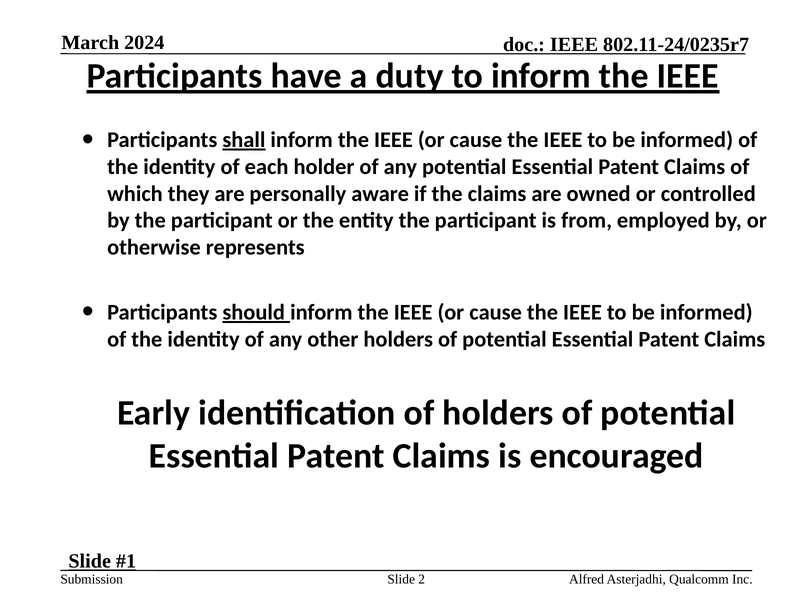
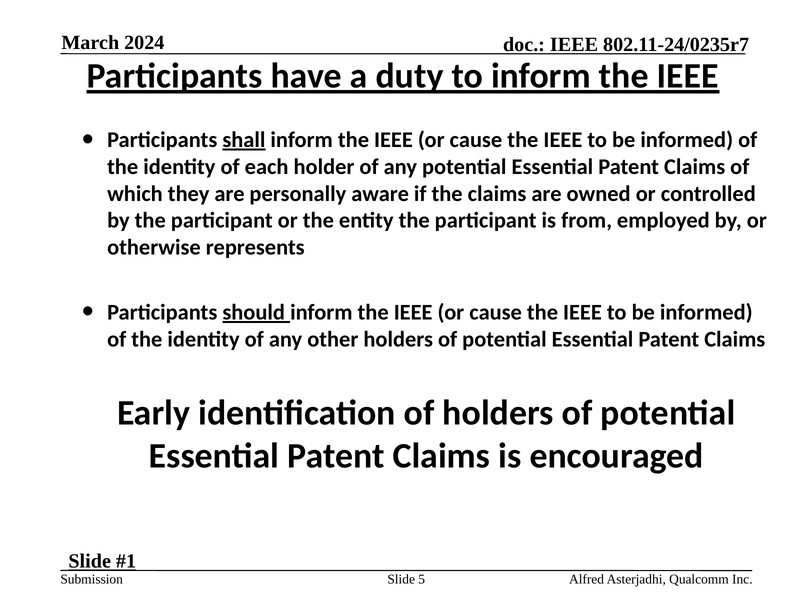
2: 2 -> 5
